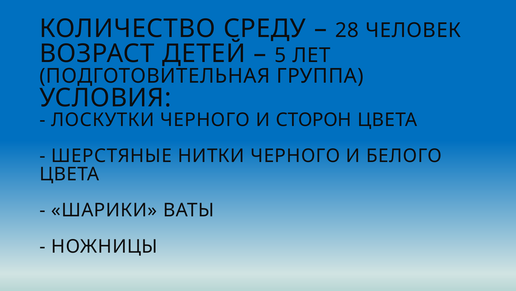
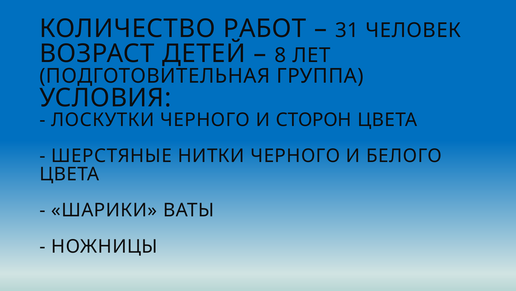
СРЕДУ: СРЕДУ -> РАБОТ
28: 28 -> 31
5: 5 -> 8
